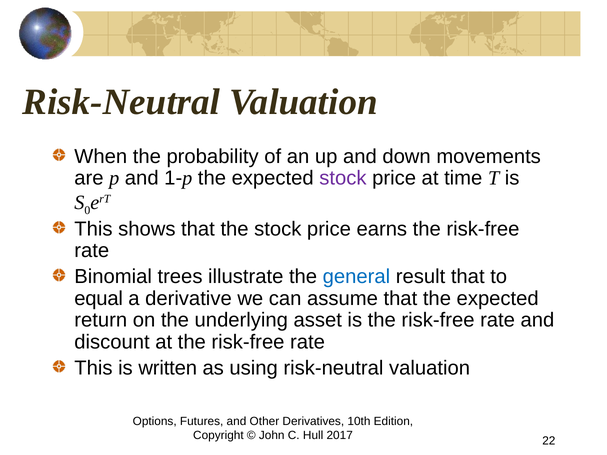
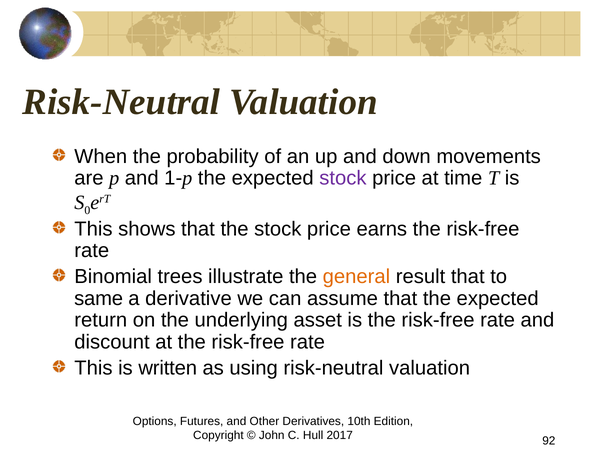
general colour: blue -> orange
equal: equal -> same
22: 22 -> 92
